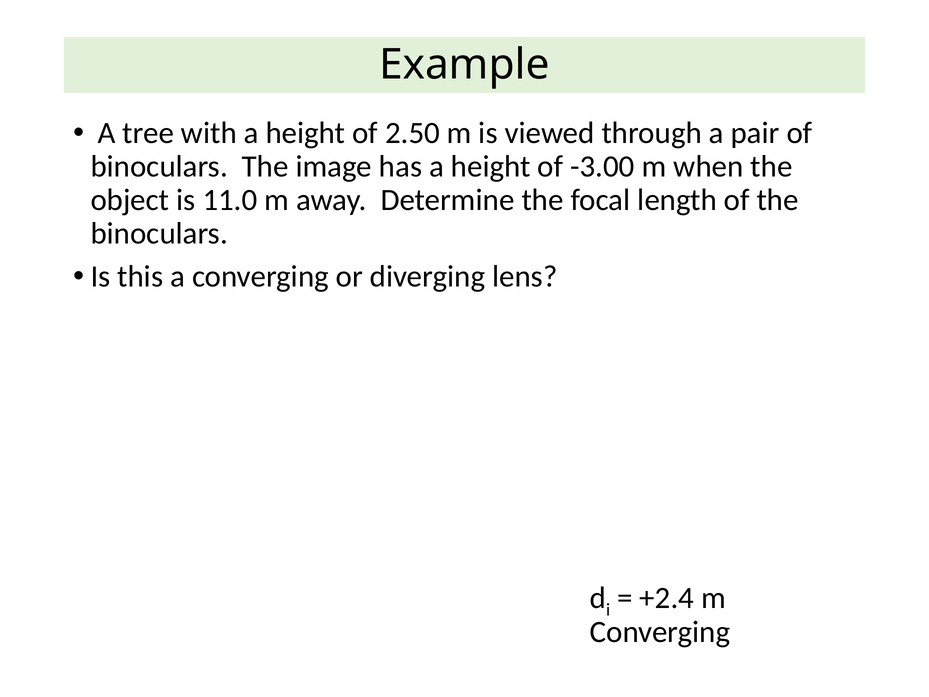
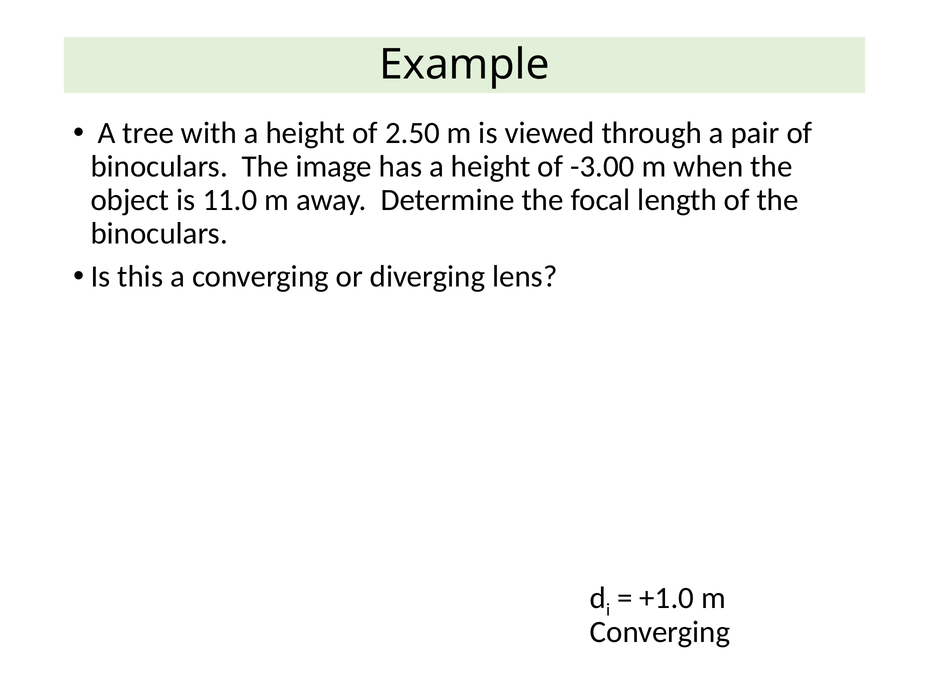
+2.4: +2.4 -> +1.0
